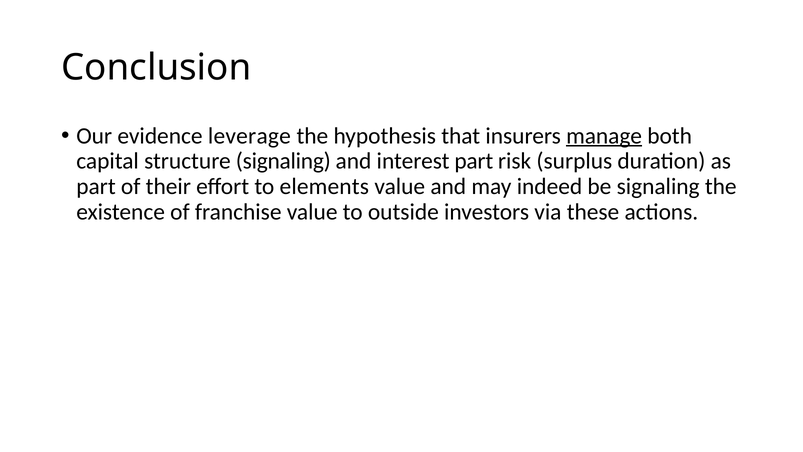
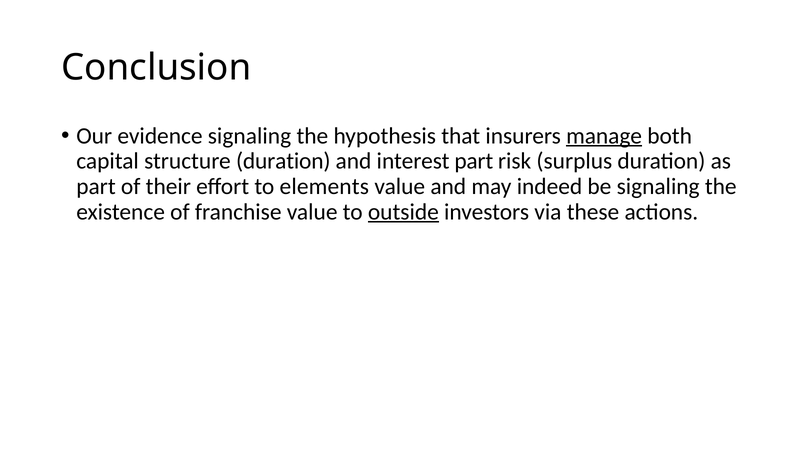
evidence leverage: leverage -> signaling
structure signaling: signaling -> duration
outside underline: none -> present
